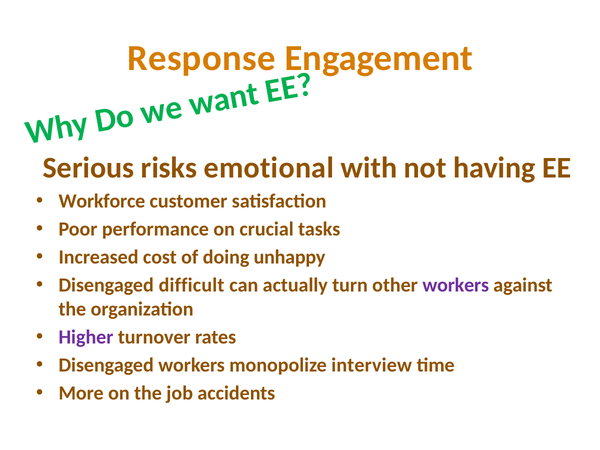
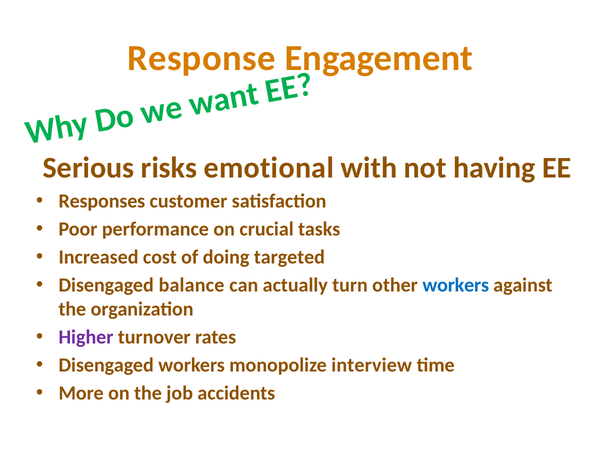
Workforce: Workforce -> Responses
unhappy: unhappy -> targeted
difficult: difficult -> balance
workers at (456, 285) colour: purple -> blue
